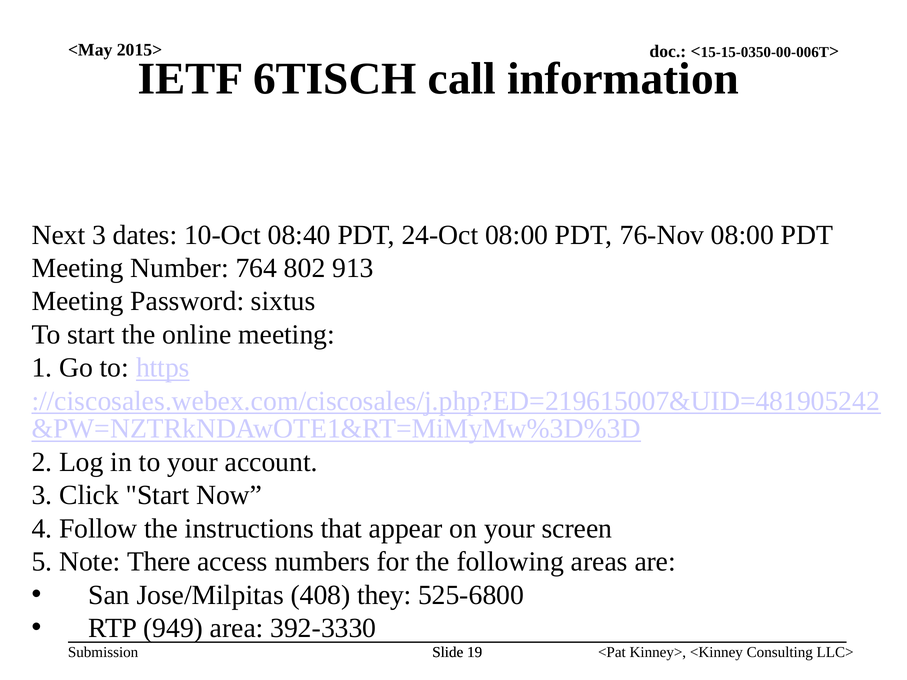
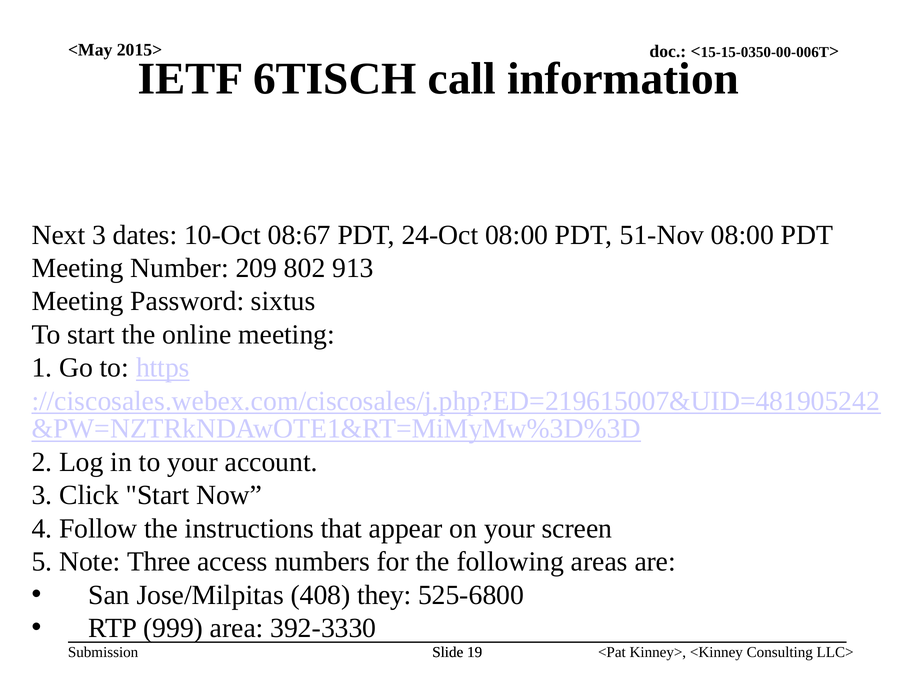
08:40: 08:40 -> 08:67
76-Nov: 76-Nov -> 51-Nov
764: 764 -> 209
There: There -> Three
949: 949 -> 999
